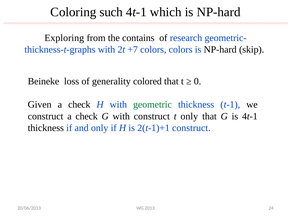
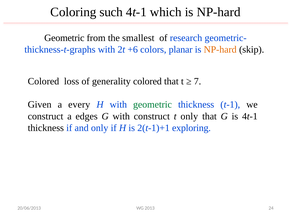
Exploring at (64, 38): Exploring -> Geometric
contains: contains -> smallest
+7: +7 -> +6
colors colors: colors -> planar
NP-hard at (220, 50) colour: black -> orange
Beineke at (43, 81): Beineke -> Colored
0: 0 -> 7
Given a check: check -> every
construct a check: check -> edges
2(t-1)+1 construct: construct -> exploring
